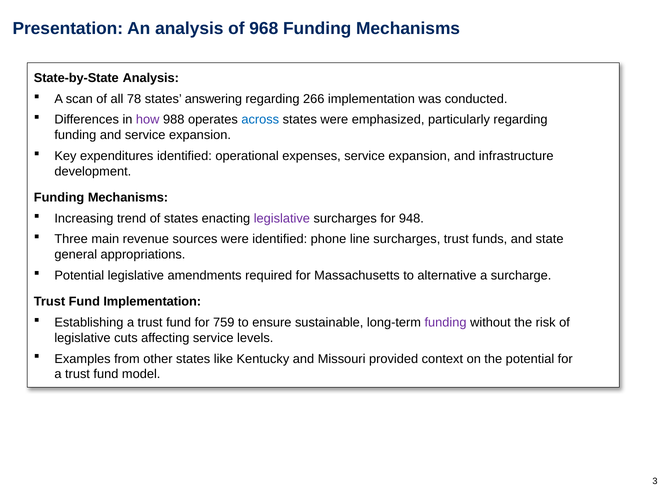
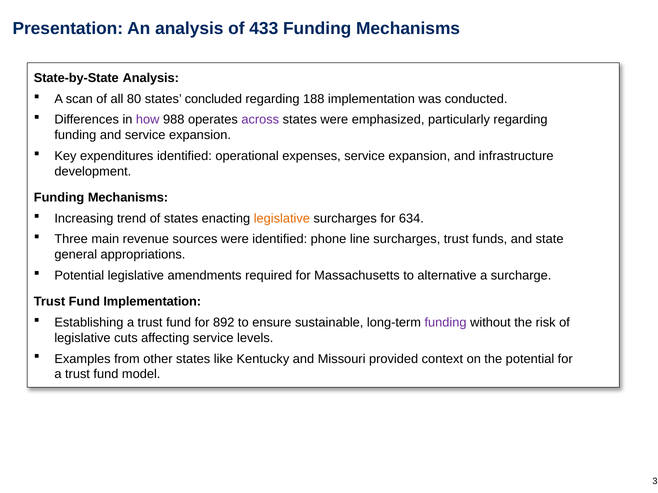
968: 968 -> 433
78: 78 -> 80
answering: answering -> concluded
266: 266 -> 188
across colour: blue -> purple
legislative at (282, 219) colour: purple -> orange
948: 948 -> 634
759: 759 -> 892
